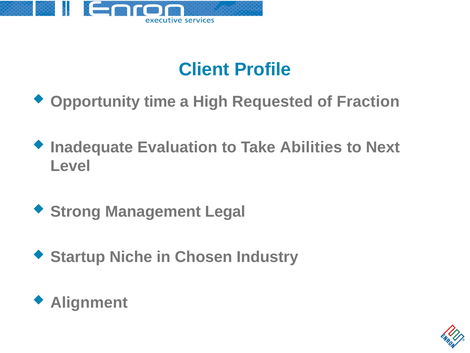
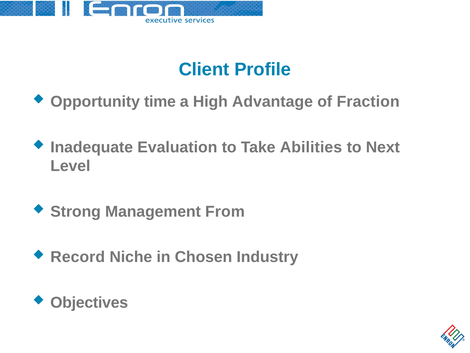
Requested: Requested -> Advantage
Legal: Legal -> From
Startup: Startup -> Record
Alignment: Alignment -> Objectives
